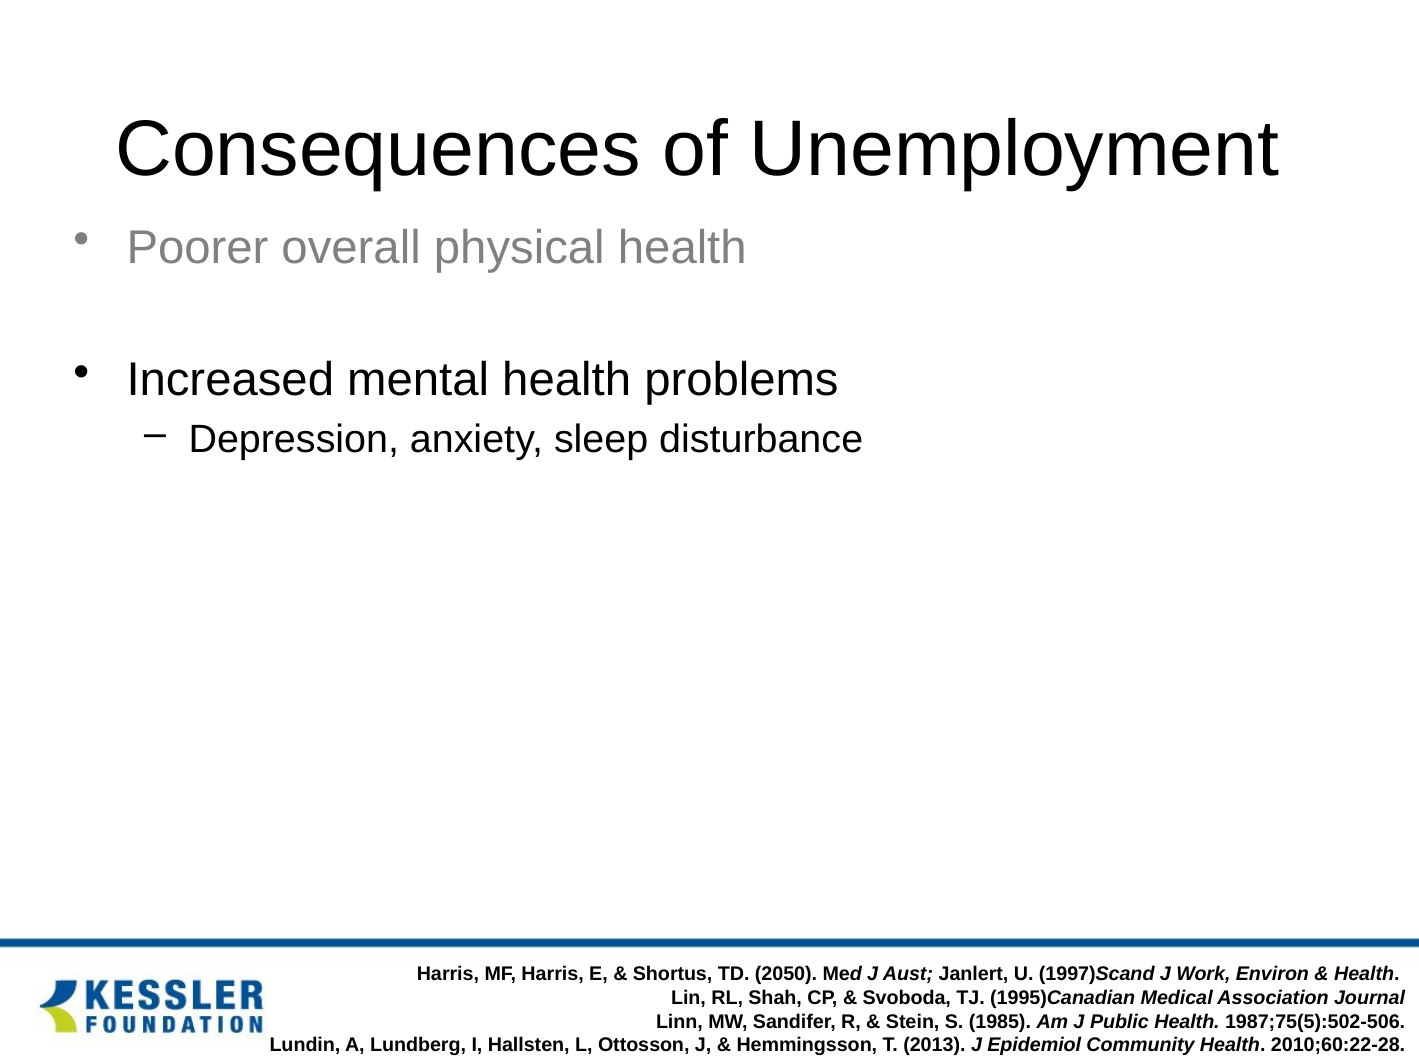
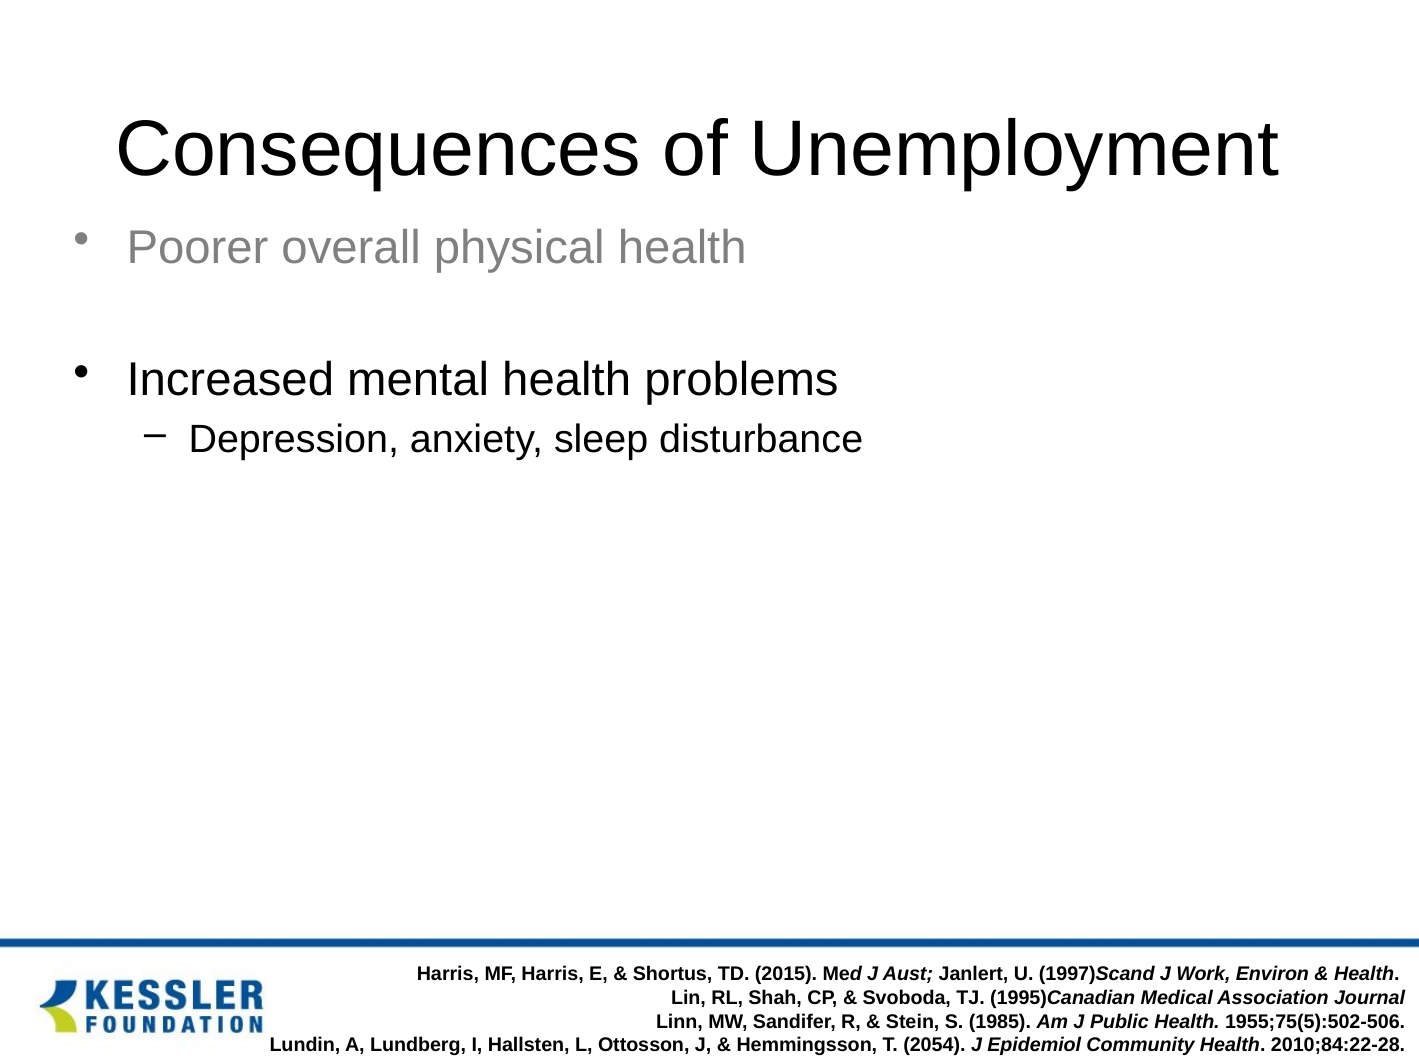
2050: 2050 -> 2015
1987;75(5):502-506: 1987;75(5):502-506 -> 1955;75(5):502-506
2013: 2013 -> 2054
2010;60:22-28: 2010;60:22-28 -> 2010;84:22-28
